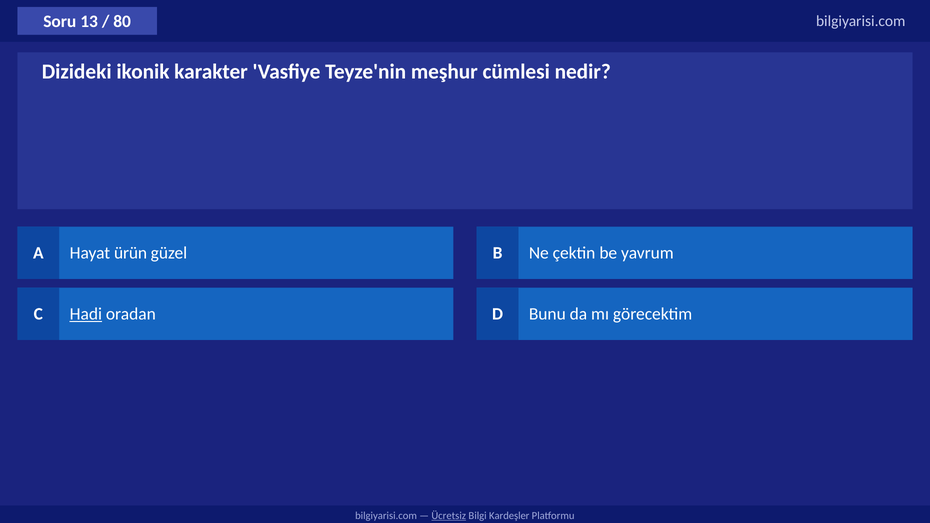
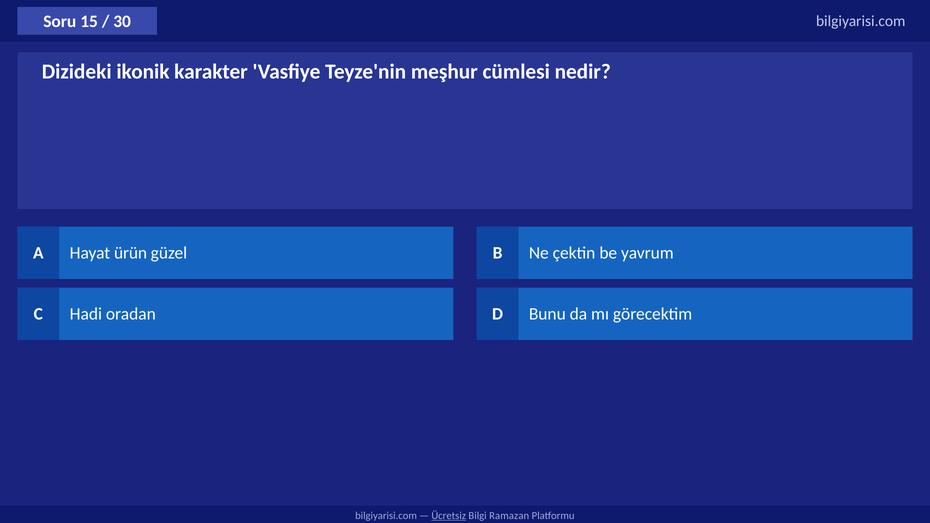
13: 13 -> 15
80: 80 -> 30
Hadi underline: present -> none
Kardeşler: Kardeşler -> Ramazan
